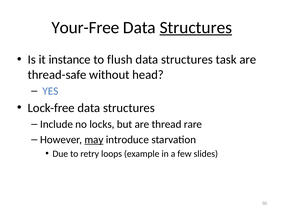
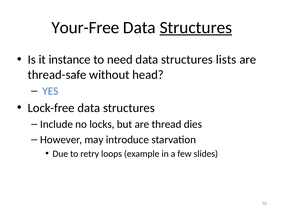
flush: flush -> need
task: task -> lists
rare: rare -> dies
may underline: present -> none
